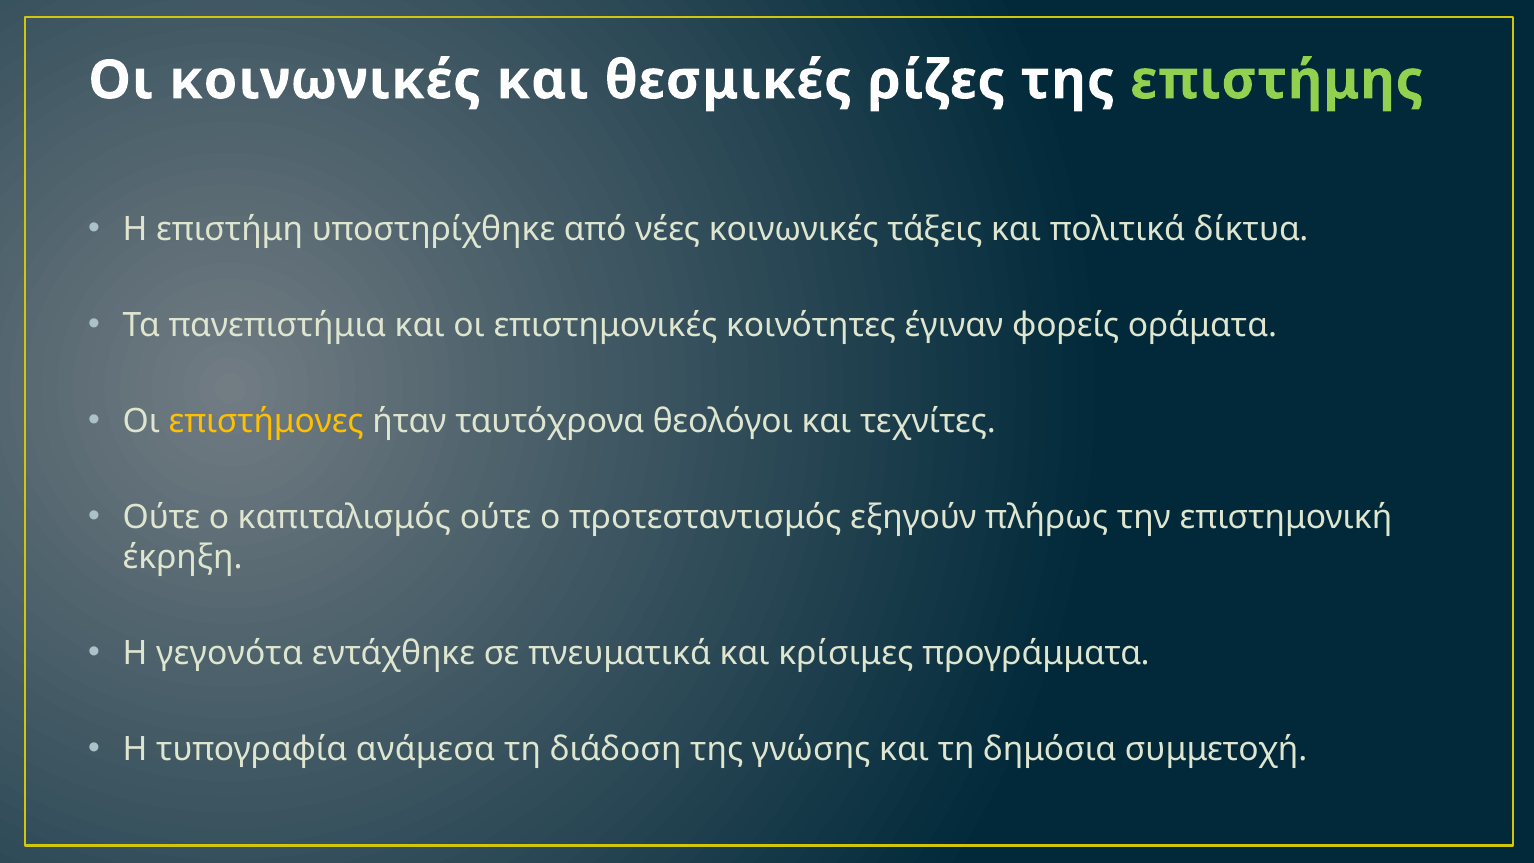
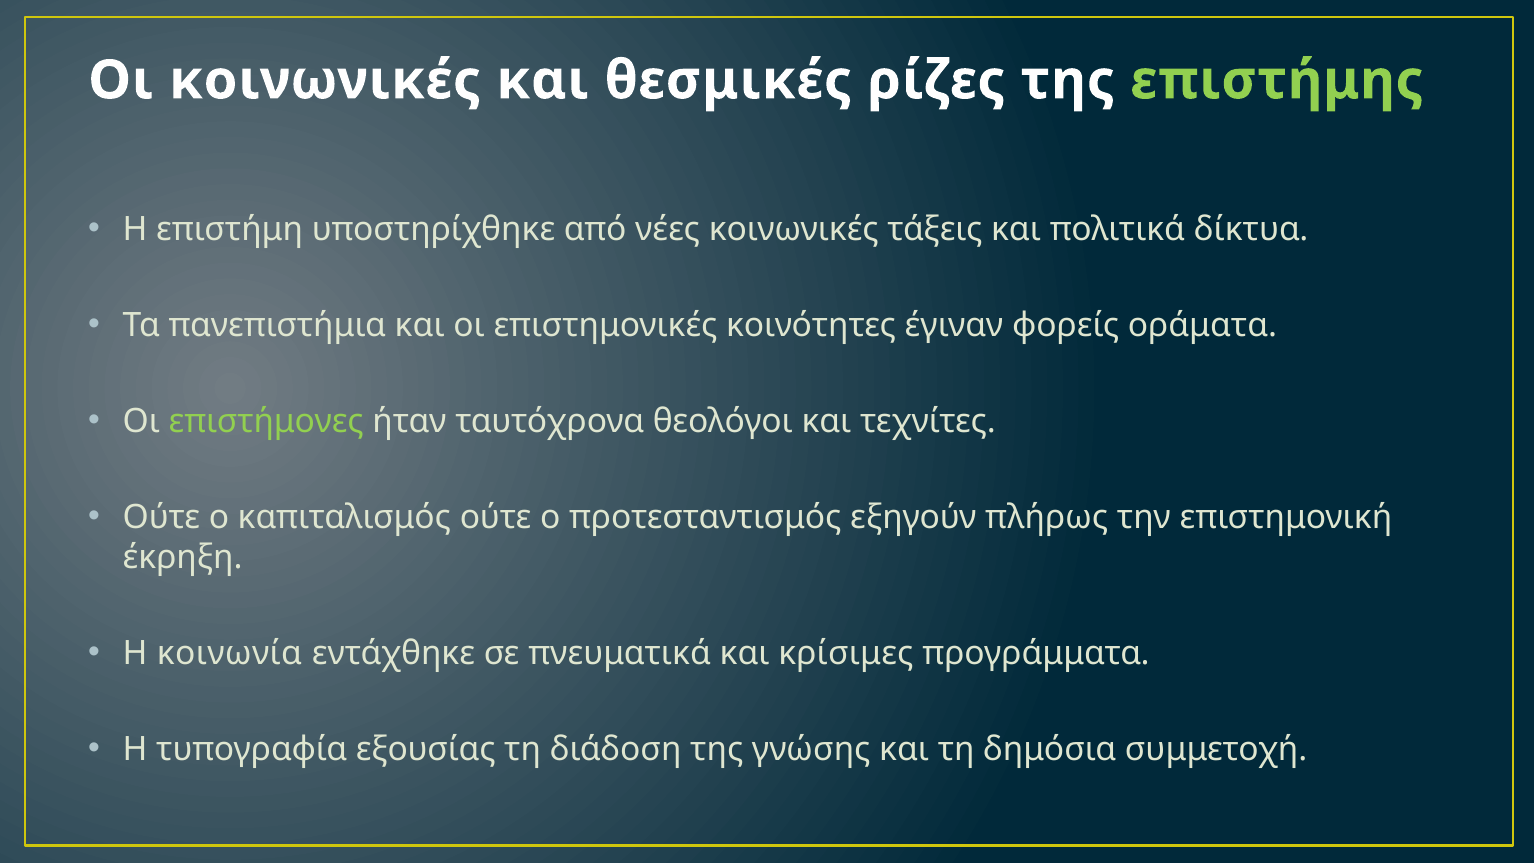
επιστήμονες colour: yellow -> light green
γεγονότα: γεγονότα -> κοινωνία
ανάμεσα: ανάμεσα -> εξουσίας
